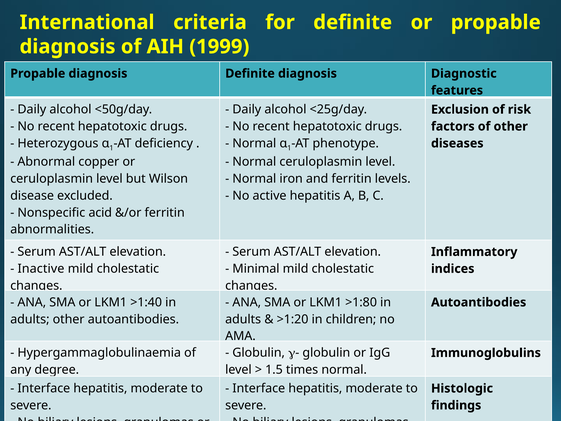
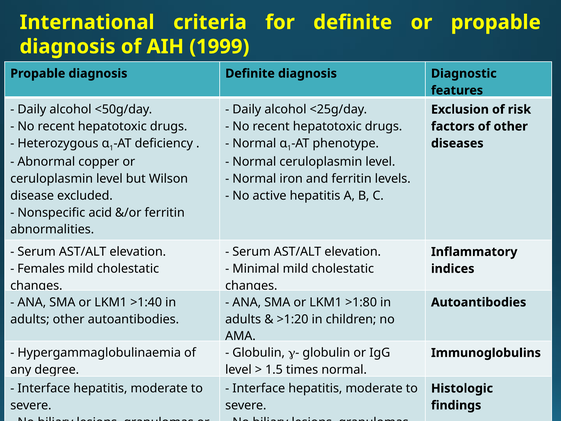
Inactive: Inactive -> Females
